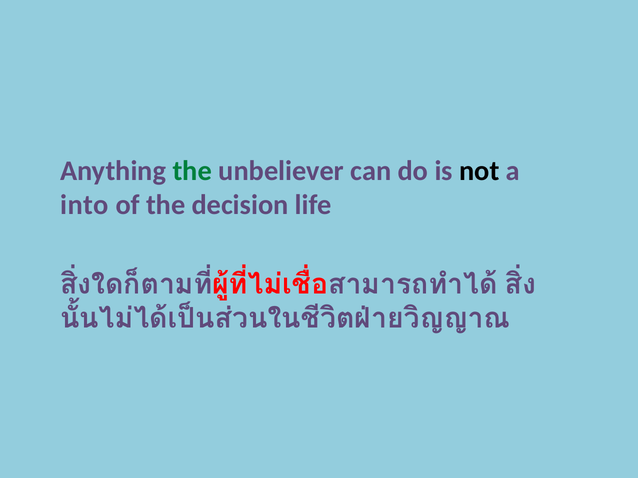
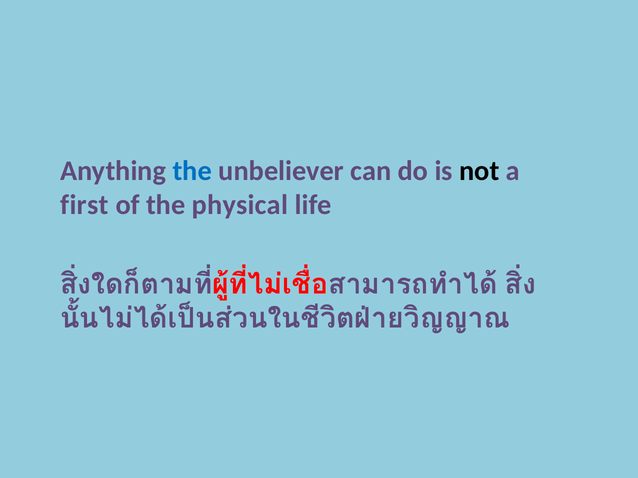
the at (192, 171) colour: green -> blue
into: into -> first
decision: decision -> physical
